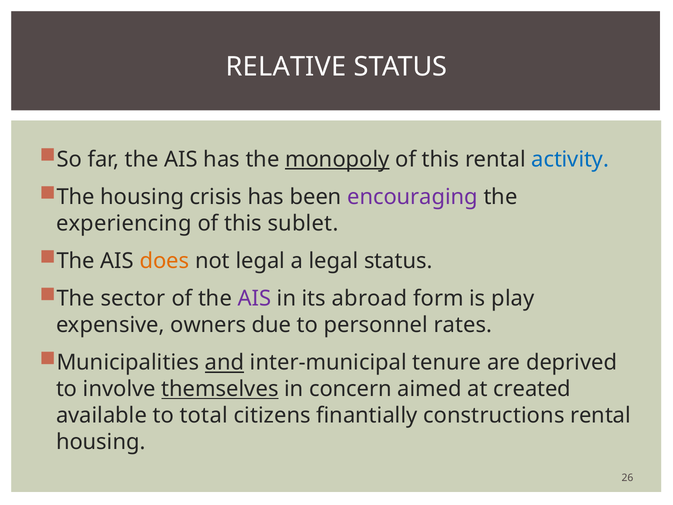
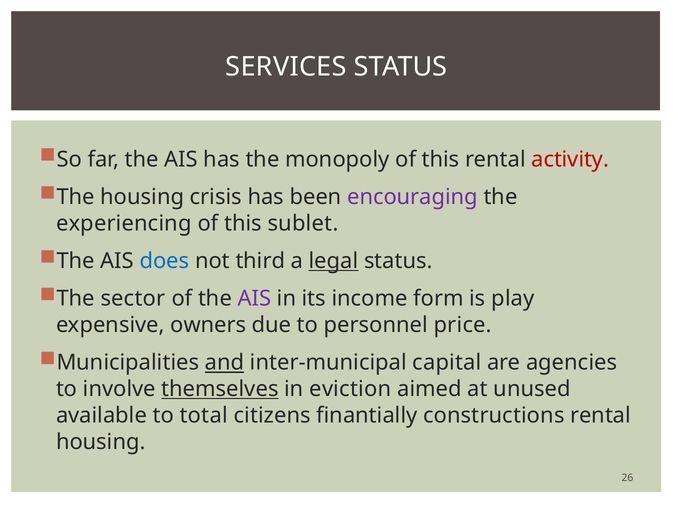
RELATIVE: RELATIVE -> SERVICES
monopoly underline: present -> none
activity colour: blue -> red
does colour: orange -> blue
not legal: legal -> third
legal at (333, 261) underline: none -> present
abroad: abroad -> income
rates: rates -> price
tenure: tenure -> capital
deprived: deprived -> agencies
concern: concern -> eviction
created: created -> unused
